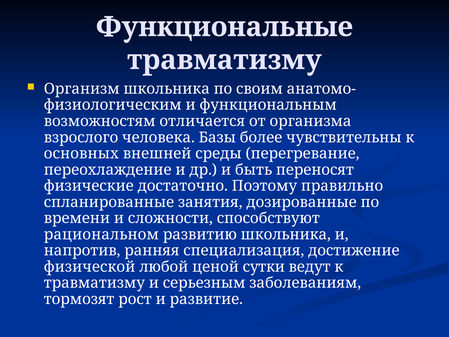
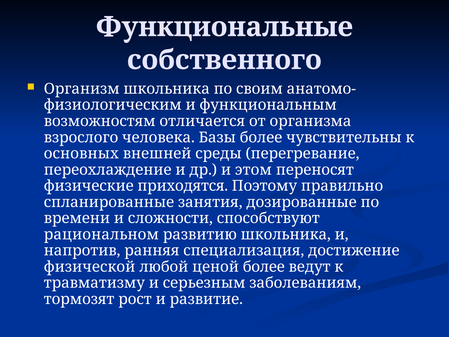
травматизму at (224, 60): травматизму -> собственного
быть: быть -> этом
достаточно: достаточно -> приходятся
ценой сутки: сутки -> более
